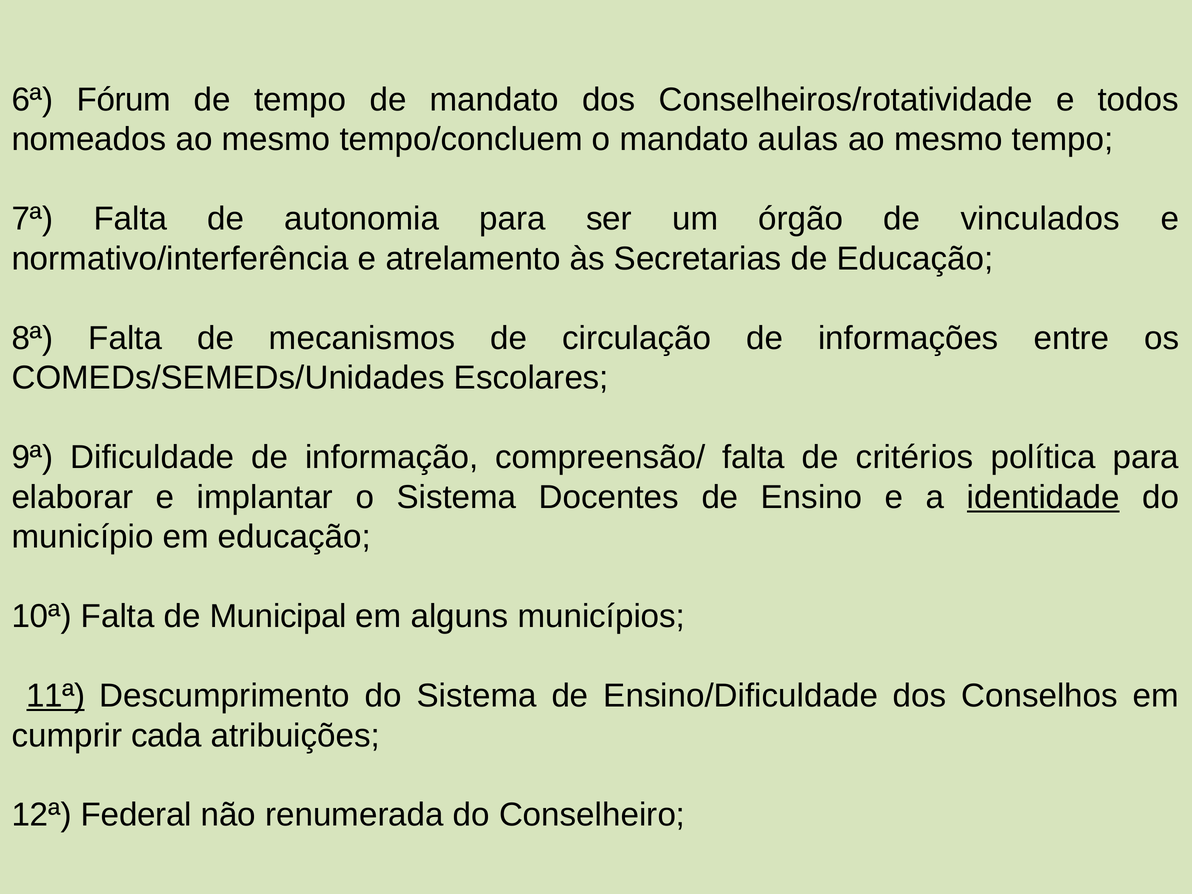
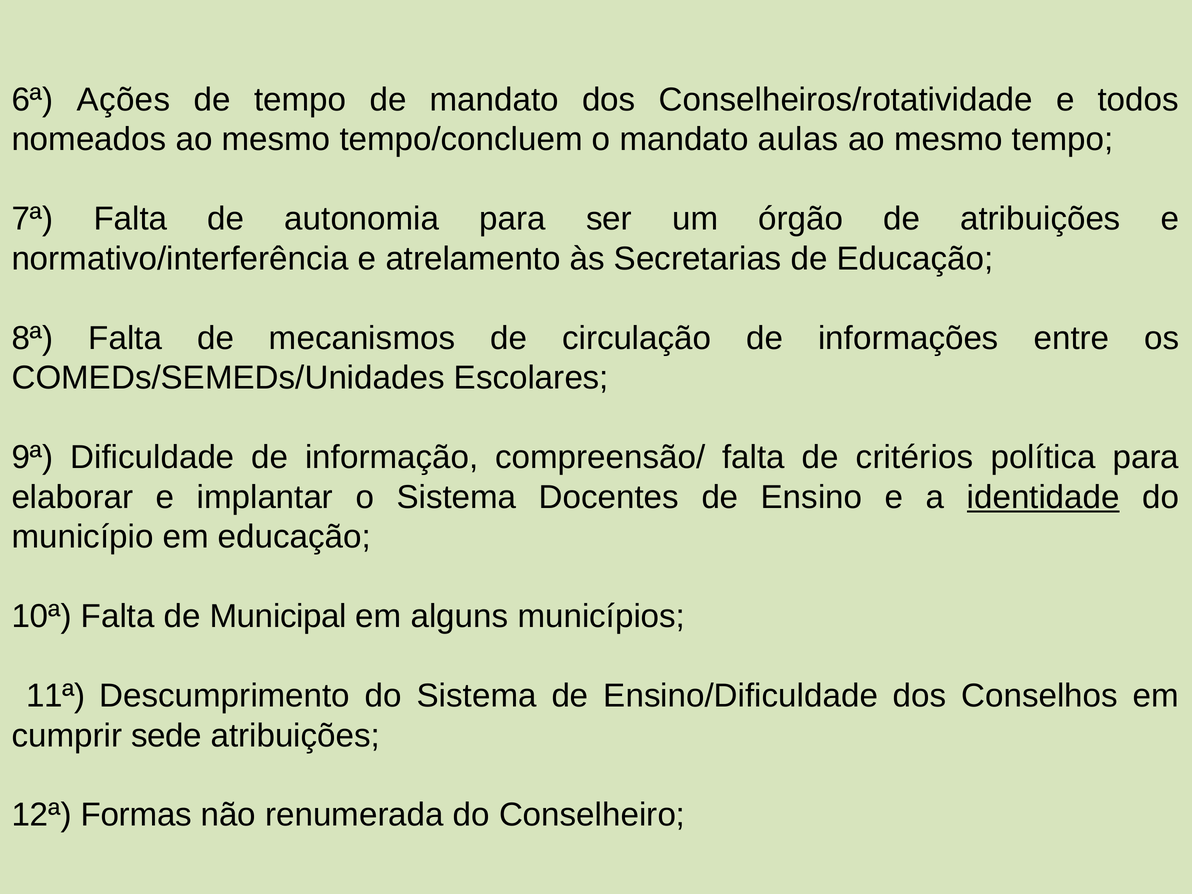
Fórum: Fórum -> Ações
de vinculados: vinculados -> atribuições
11ª underline: present -> none
cada: cada -> sede
Federal: Federal -> Formas
